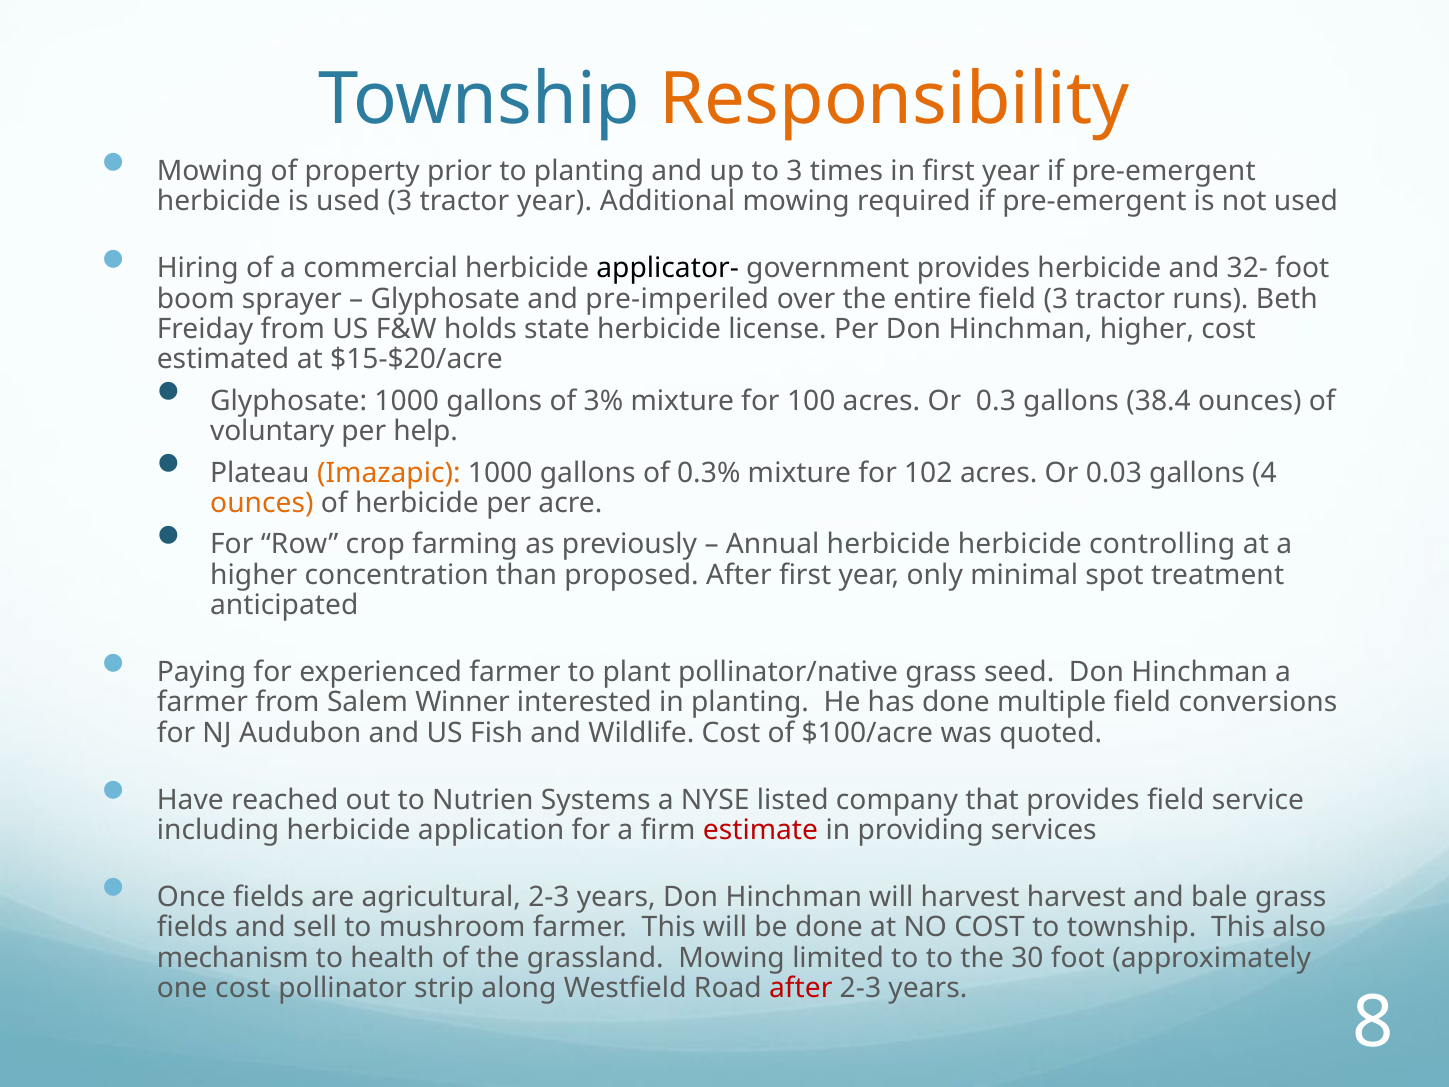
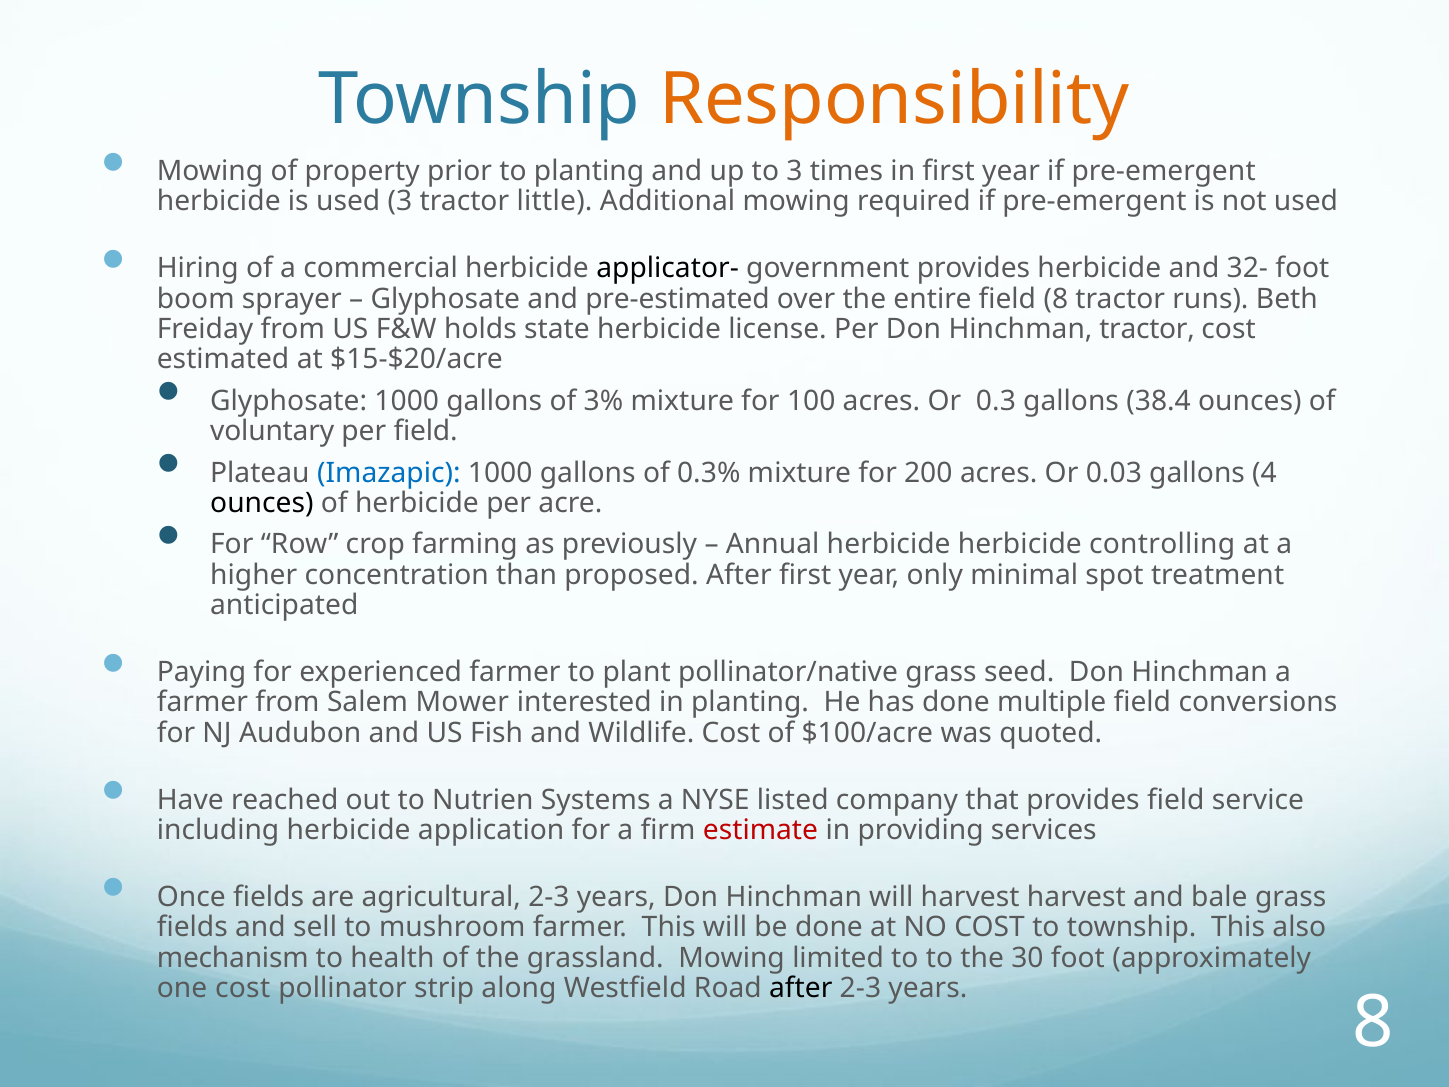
tractor year: year -> little
pre-imperiled: pre-imperiled -> pre-estimated
field 3: 3 -> 8
Hinchman higher: higher -> tractor
per help: help -> field
Imazapic colour: orange -> blue
102: 102 -> 200
ounces at (262, 503) colour: orange -> black
Winner: Winner -> Mower
after at (801, 988) colour: red -> black
